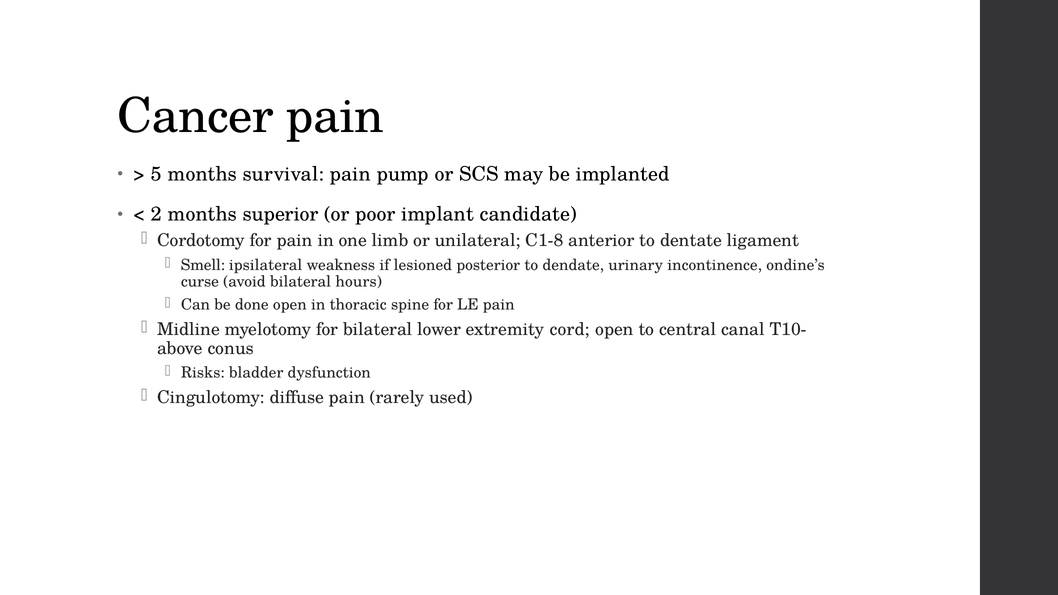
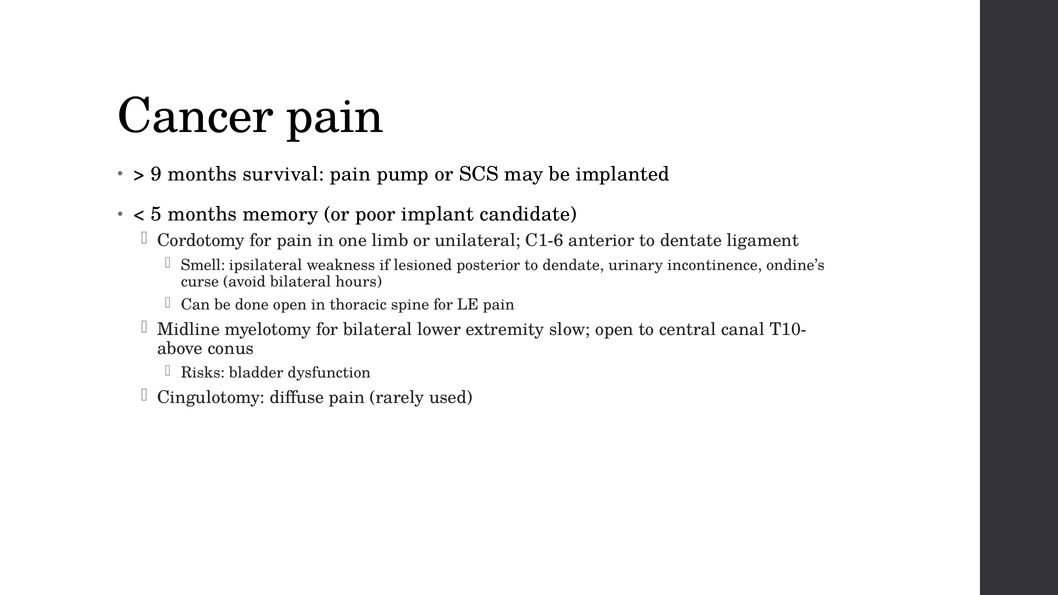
5: 5 -> 9
2: 2 -> 5
superior: superior -> memory
C1-8: C1-8 -> C1-6
cord: cord -> slow
